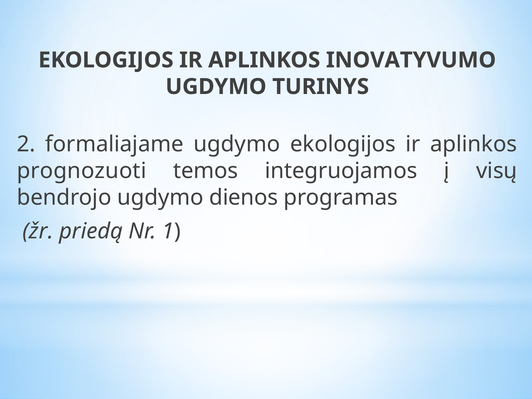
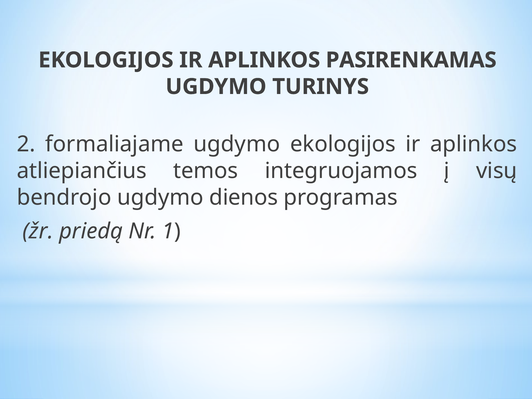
INOVATYVUMO: INOVATYVUMO -> PASIRENKAMAS
prognozuoti: prognozuoti -> atliepiančius
